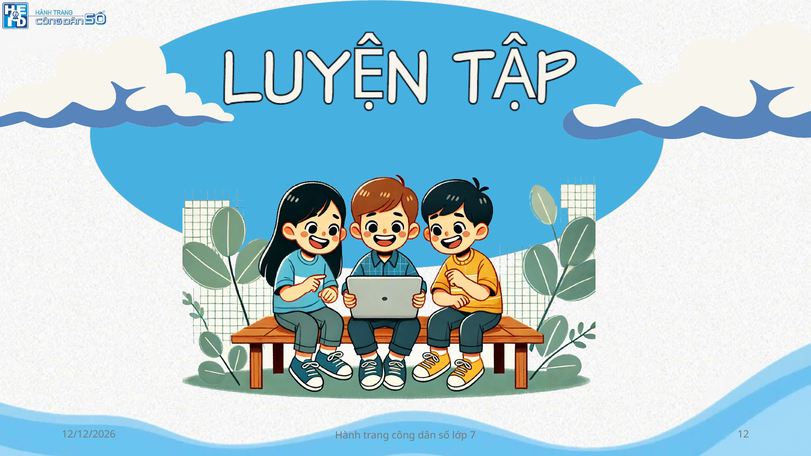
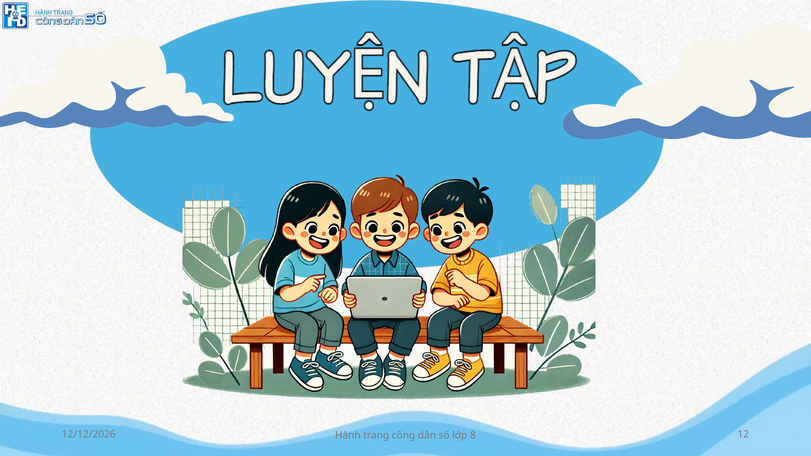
7: 7 -> 8
